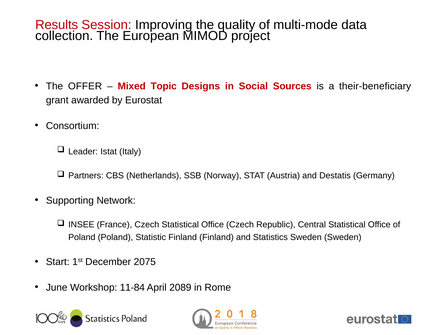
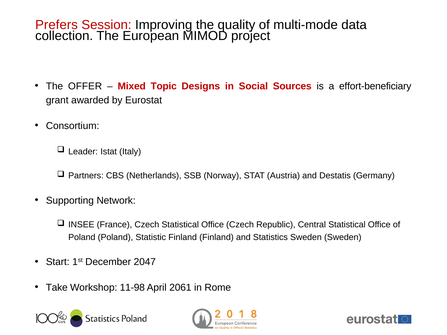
Results: Results -> Prefers
their-beneficiary: their-beneficiary -> effort-beneficiary
2075: 2075 -> 2047
June: June -> Take
11-84: 11-84 -> 11-98
2089: 2089 -> 2061
